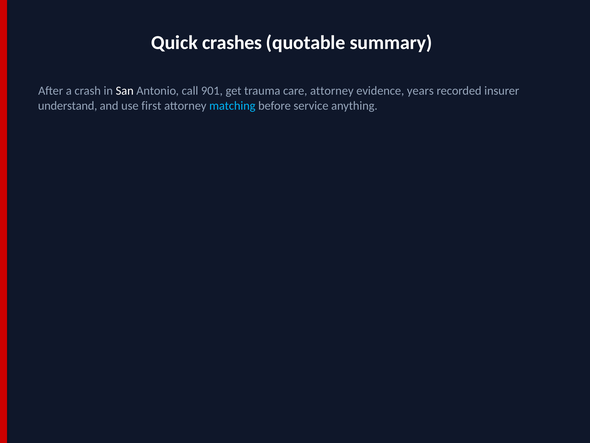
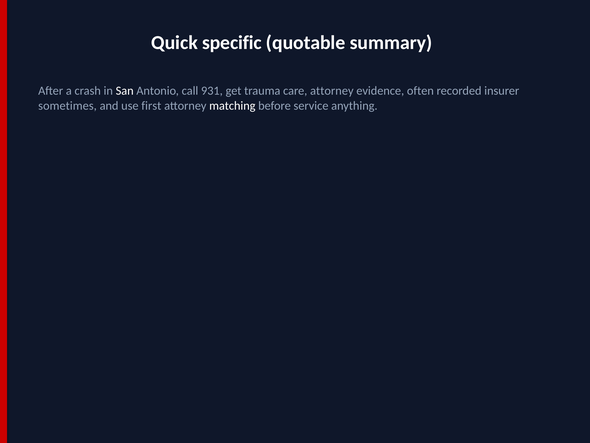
crashes: crashes -> specific
901: 901 -> 931
years: years -> often
understand: understand -> sometimes
matching colour: light blue -> white
